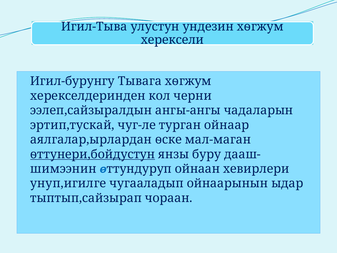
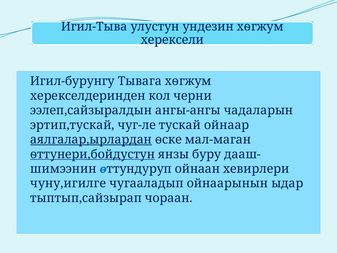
турган: турган -> тускай
аялгалар,ырлардан underline: none -> present
унуп,игилге: унуп,игилге -> чуну,игилге
